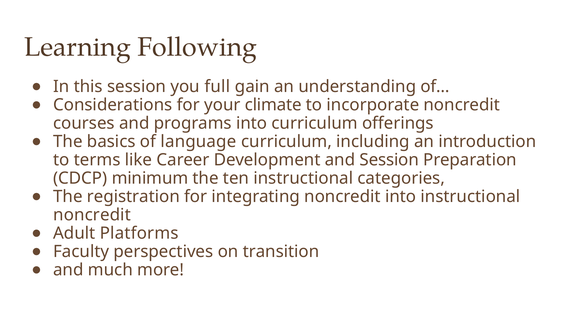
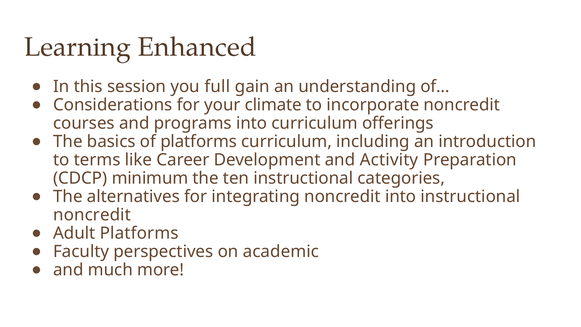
Following: Following -> Enhanced
of language: language -> platforms
and Session: Session -> Activity
registration: registration -> alternatives
transition: transition -> academic
